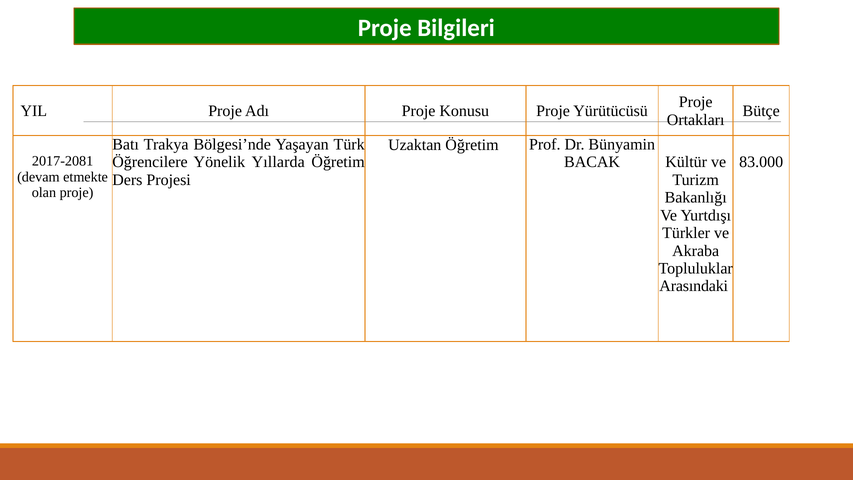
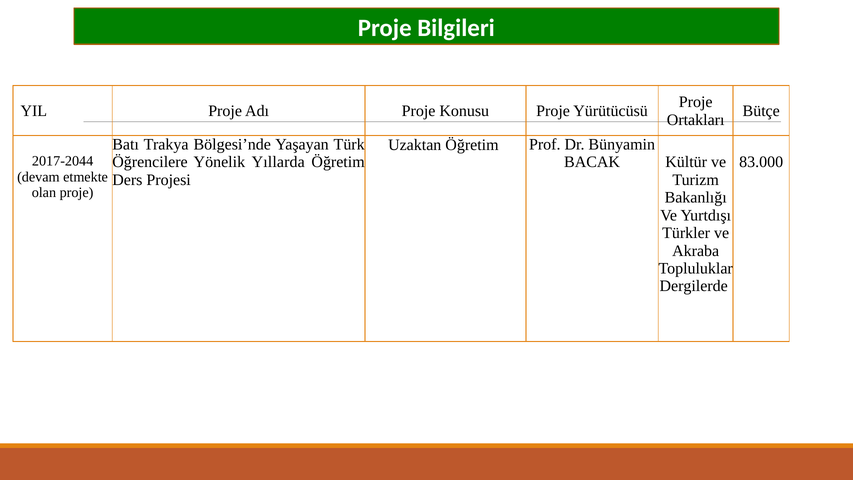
2017-2081: 2017-2081 -> 2017-2044
Arasındaki: Arasındaki -> Dergilerde
